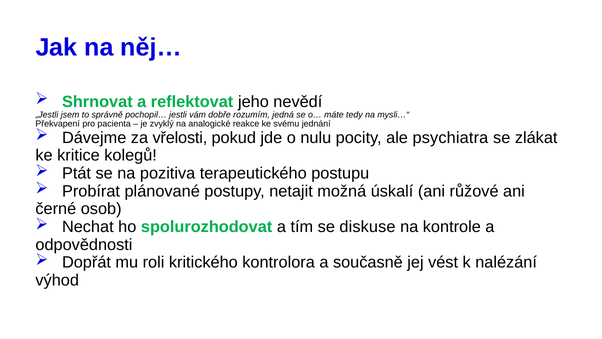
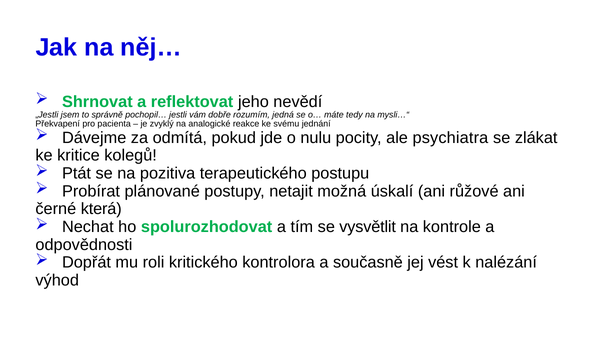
vřelosti: vřelosti -> odmítá
osob: osob -> která
diskuse: diskuse -> vysvětlit
